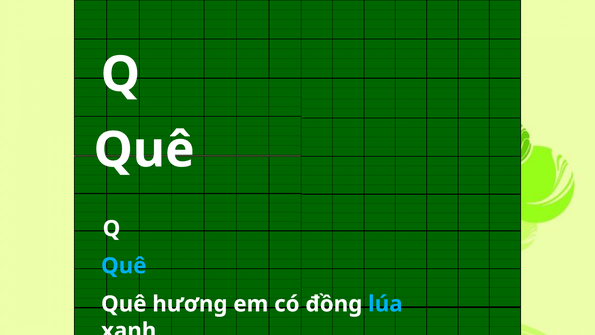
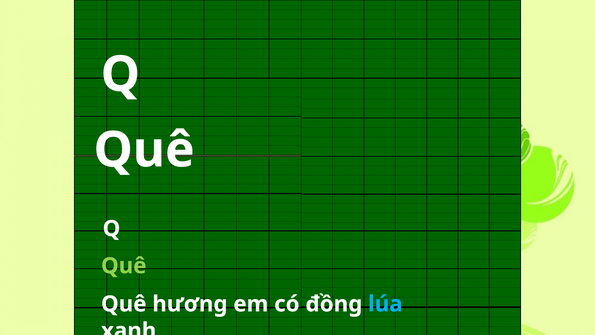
Quê at (124, 266) colour: light blue -> light green
